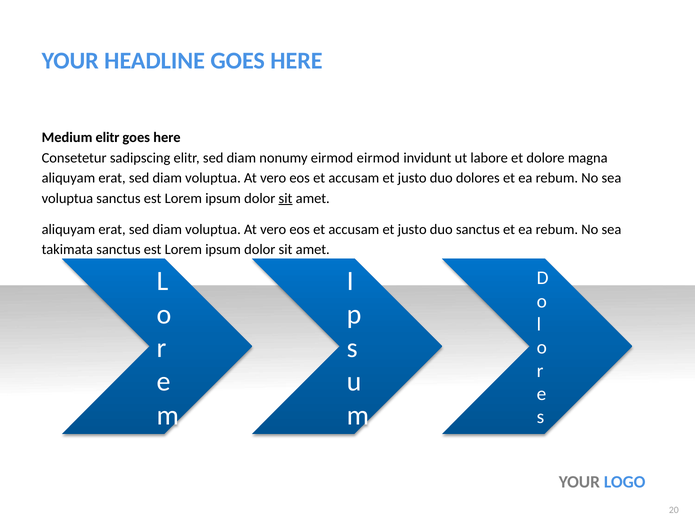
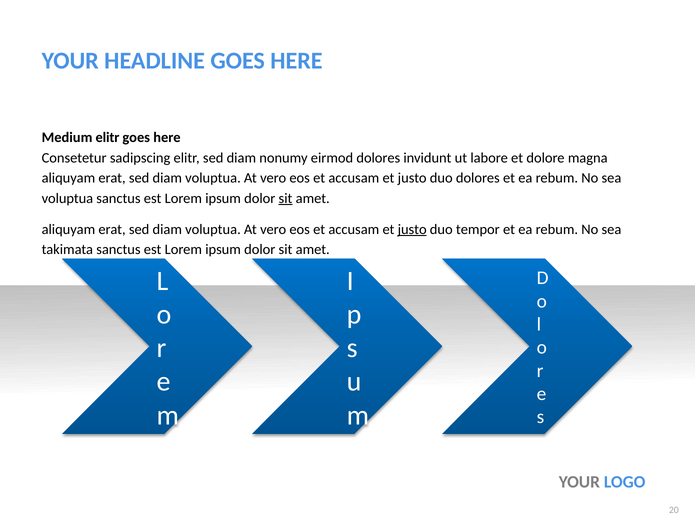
eirmod eirmod: eirmod -> dolores
justo at (412, 229) underline: none -> present
duo sanctus: sanctus -> tempor
